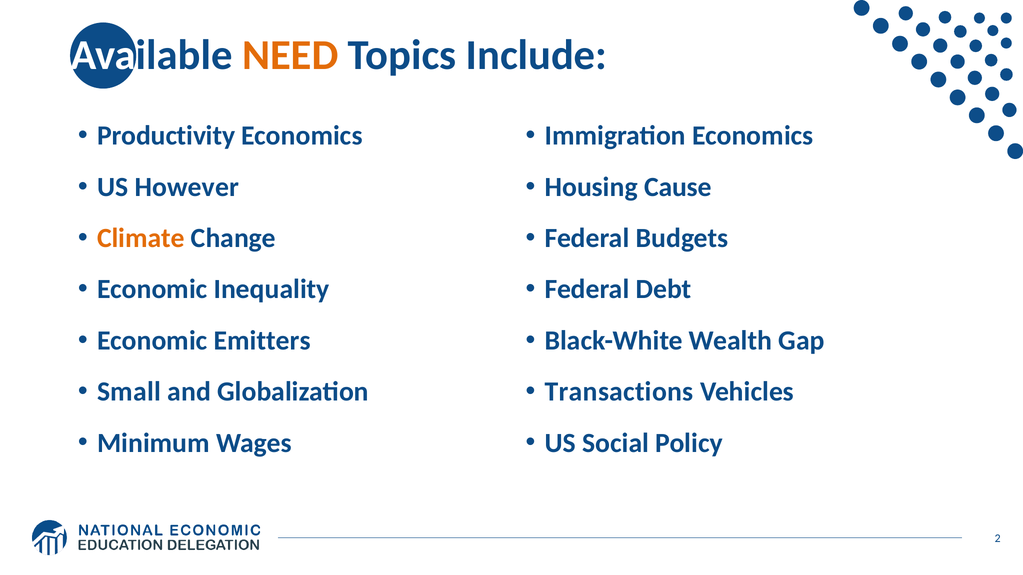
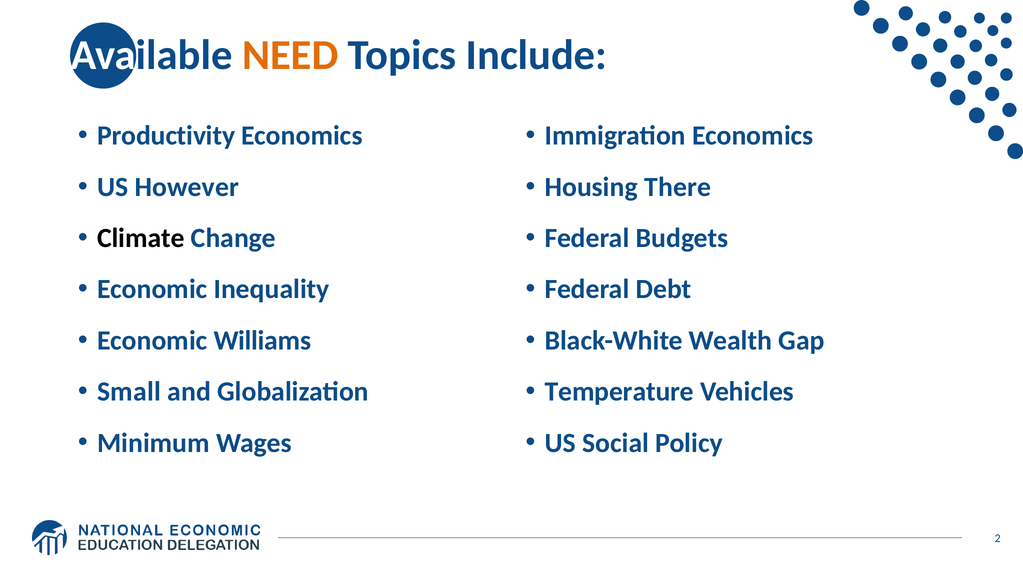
Cause: Cause -> There
Climate colour: orange -> black
Emitters: Emitters -> Williams
Transactions: Transactions -> Temperature
